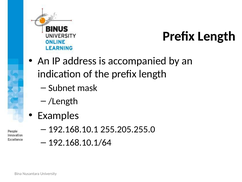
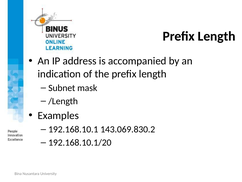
255.205.255.0: 255.205.255.0 -> 143.069.830.2
192.168.10.1/64: 192.168.10.1/64 -> 192.168.10.1/20
